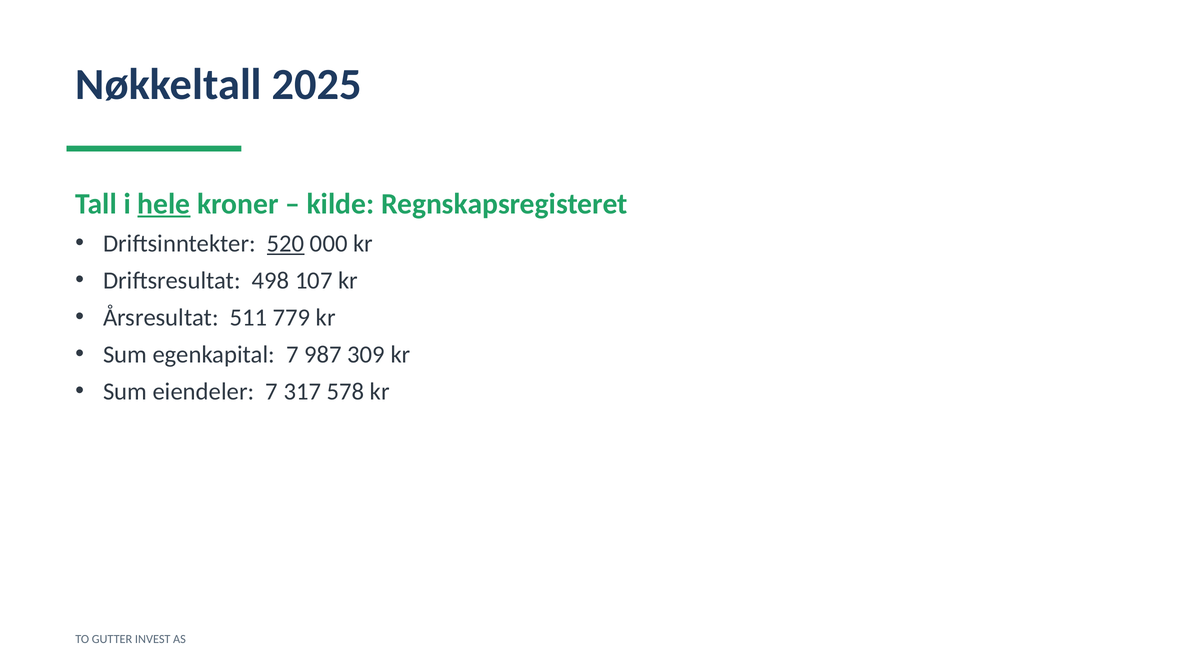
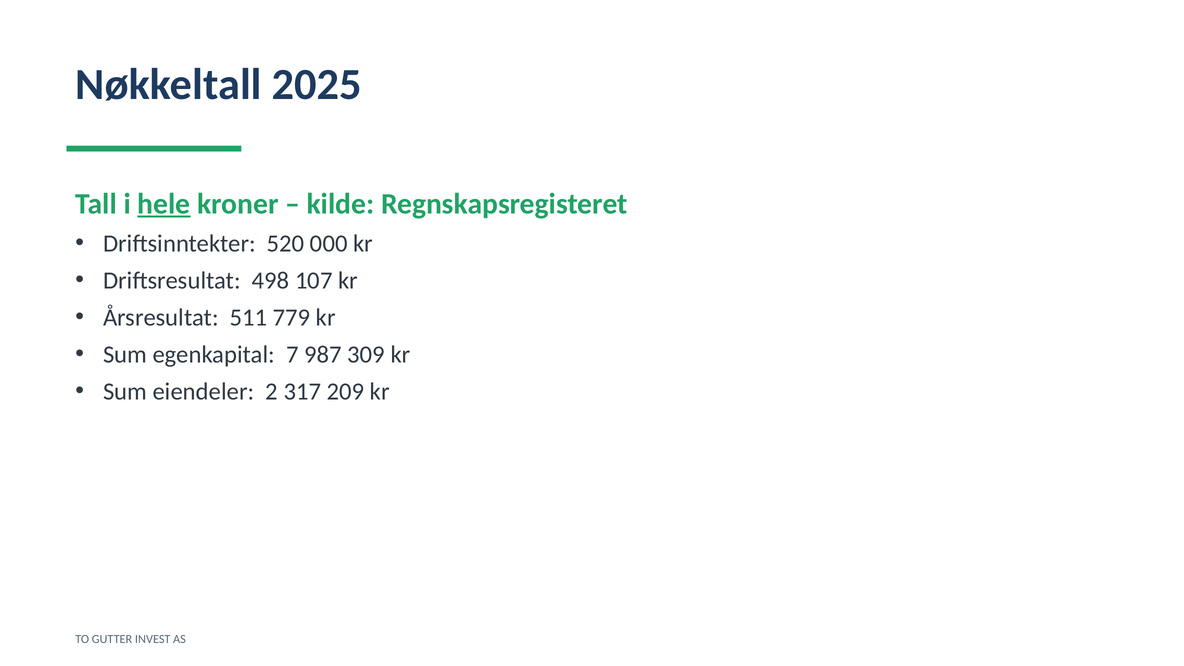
520 underline: present -> none
eiendeler 7: 7 -> 2
578: 578 -> 209
